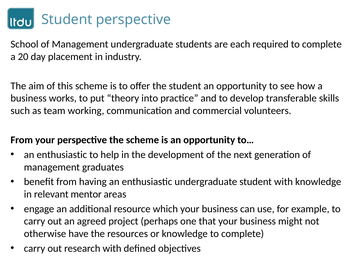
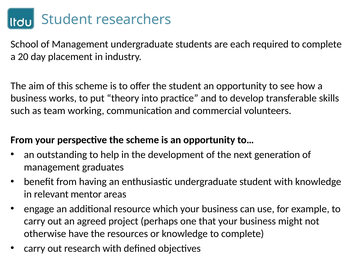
Student perspective: perspective -> researchers
enthusiastic at (62, 155): enthusiastic -> outstanding
